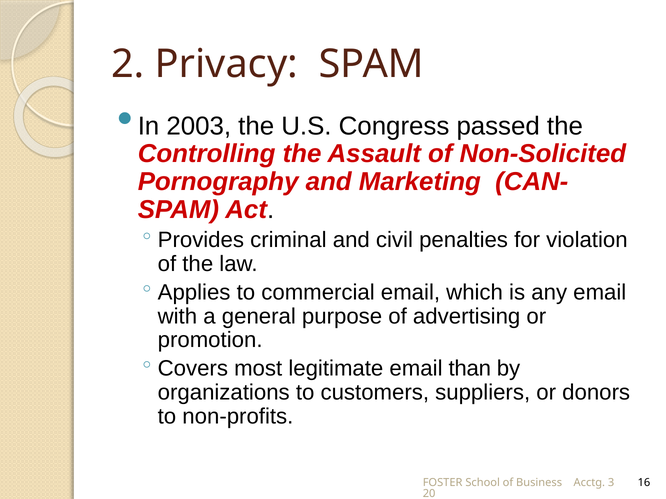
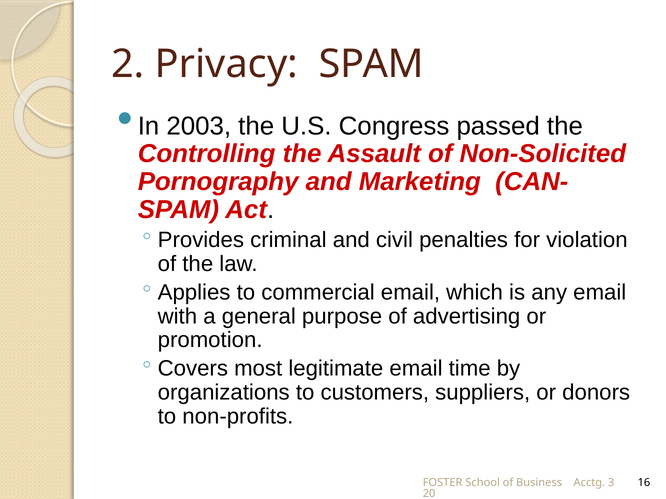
than: than -> time
